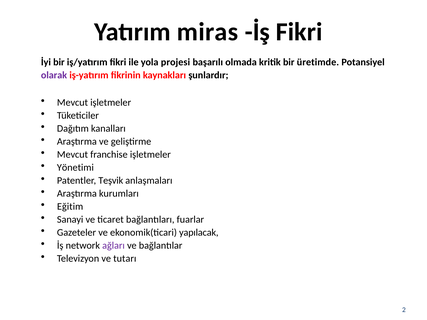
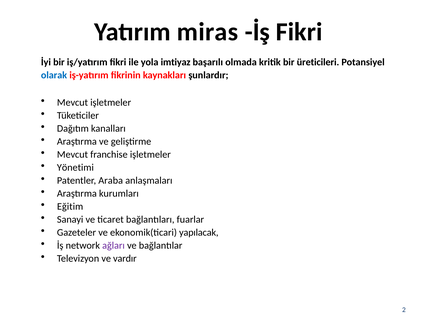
projesi: projesi -> imtiyaz
üretimde: üretimde -> üreticileri
olarak colour: purple -> blue
Teşvik: Teşvik -> Araba
tutarı: tutarı -> vardır
